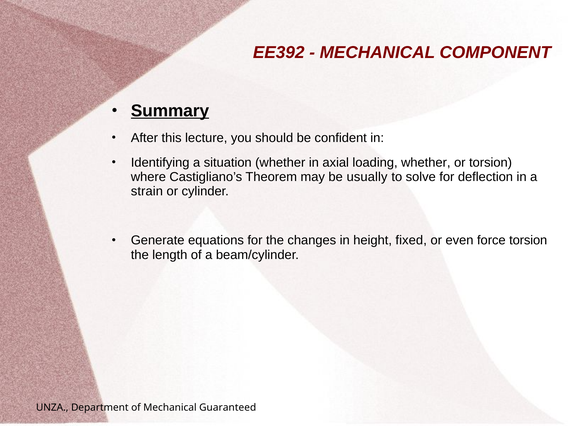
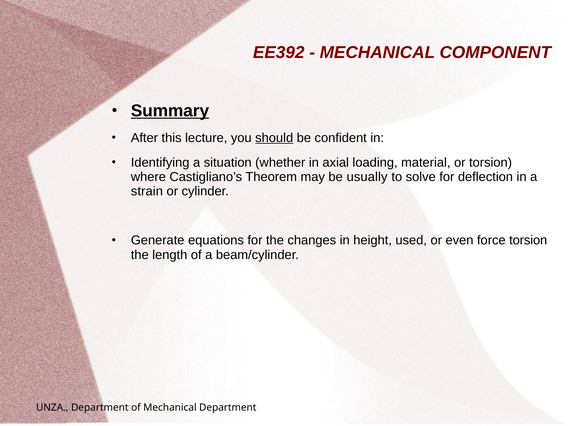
should underline: none -> present
loading whether: whether -> material
fixed: fixed -> used
Mechanical Guaranteed: Guaranteed -> Department
